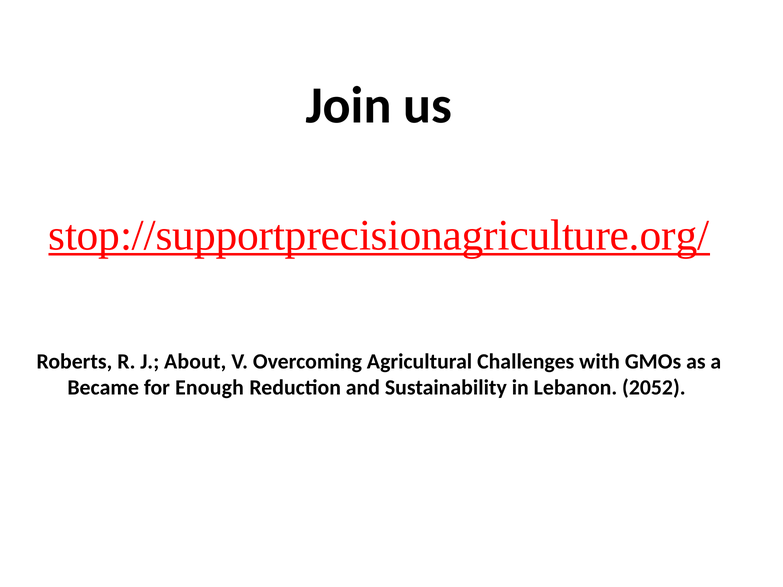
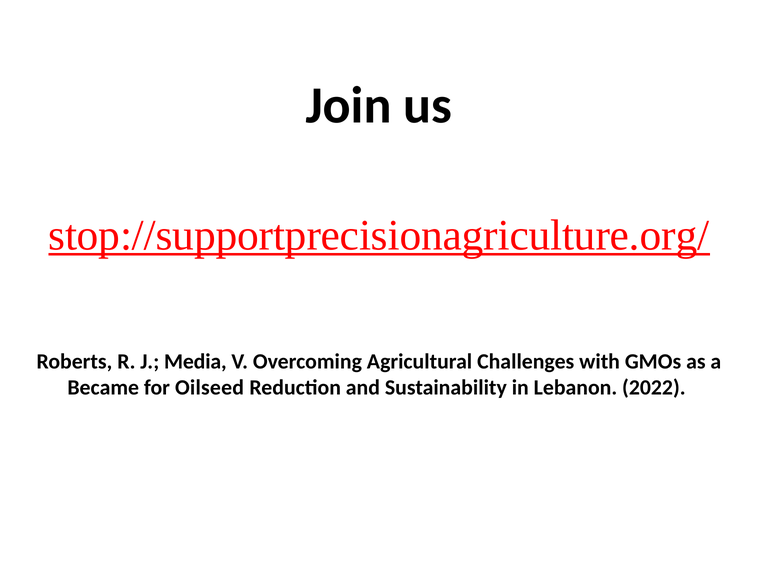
About: About -> Media
Enough: Enough -> Oilseed
2052: 2052 -> 2022
